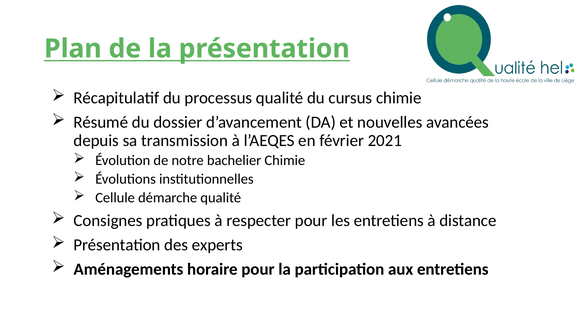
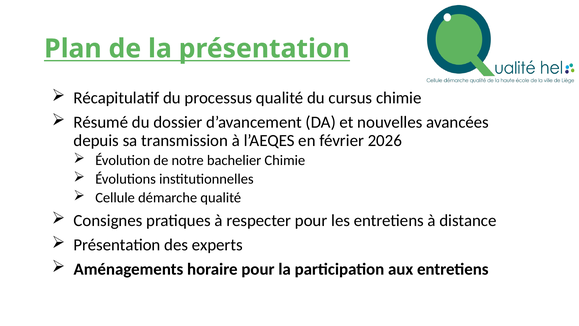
2021: 2021 -> 2026
